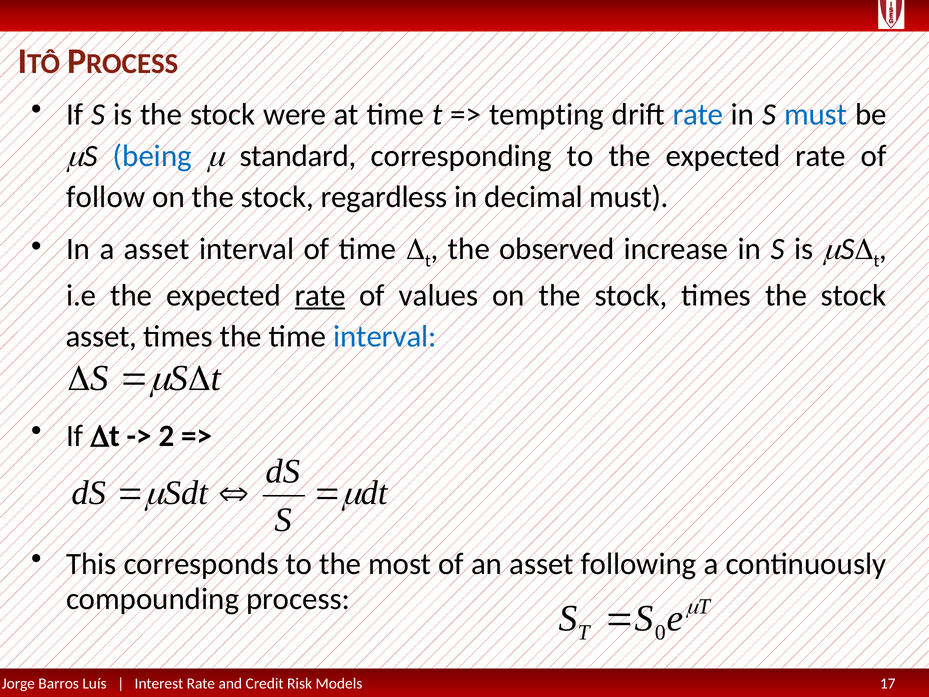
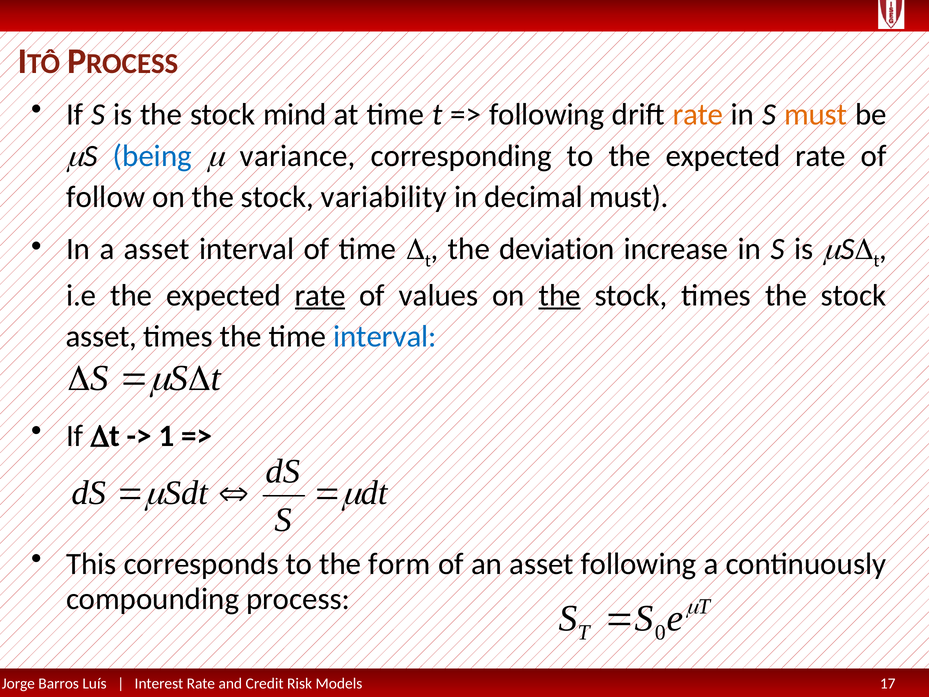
were: were -> mind
tempting at (547, 114): tempting -> following
rate at (698, 114) colour: blue -> orange
must at (816, 114) colour: blue -> orange
standard: standard -> variance
regardless: regardless -> variability
observed: observed -> deviation
the at (560, 295) underline: none -> present
2: 2 -> 1
most: most -> form
